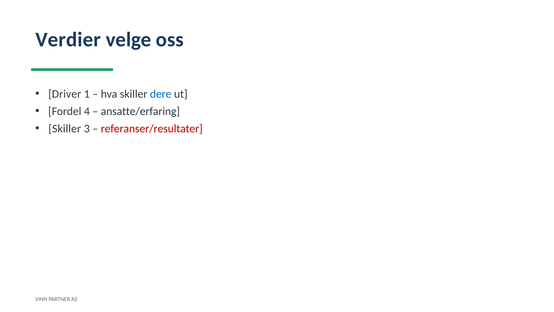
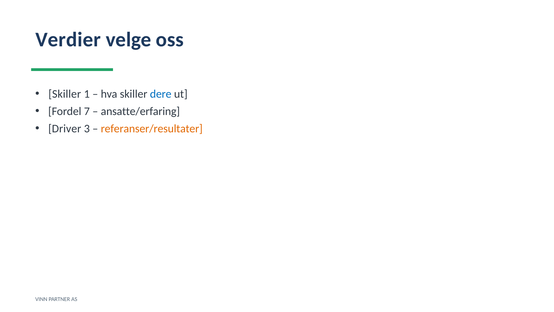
Driver at (65, 94): Driver -> Skiller
4: 4 -> 7
Skiller at (65, 128): Skiller -> Driver
referanser/resultater colour: red -> orange
